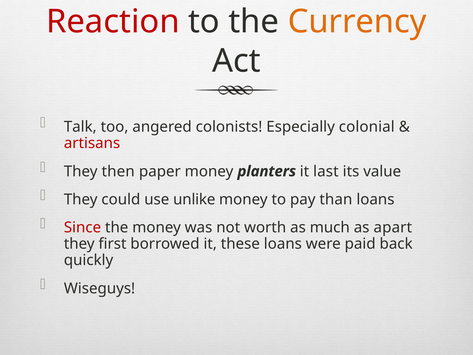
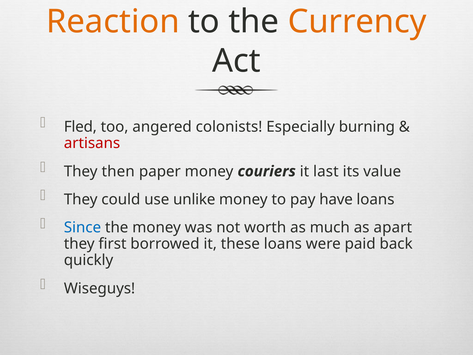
Reaction colour: red -> orange
Talk: Talk -> Fled
colonial: colonial -> burning
planters: planters -> couriers
than: than -> have
Since colour: red -> blue
